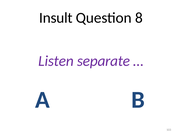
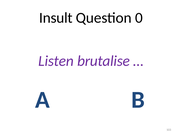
8: 8 -> 0
separate: separate -> brutalise
